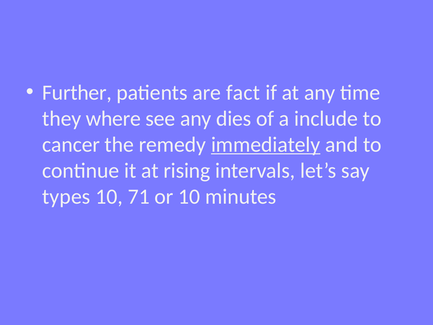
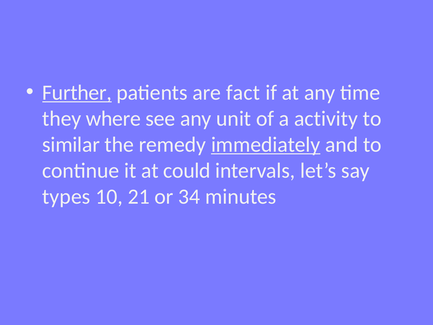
Further underline: none -> present
dies: dies -> unit
include: include -> activity
cancer: cancer -> similar
rising: rising -> could
71: 71 -> 21
or 10: 10 -> 34
